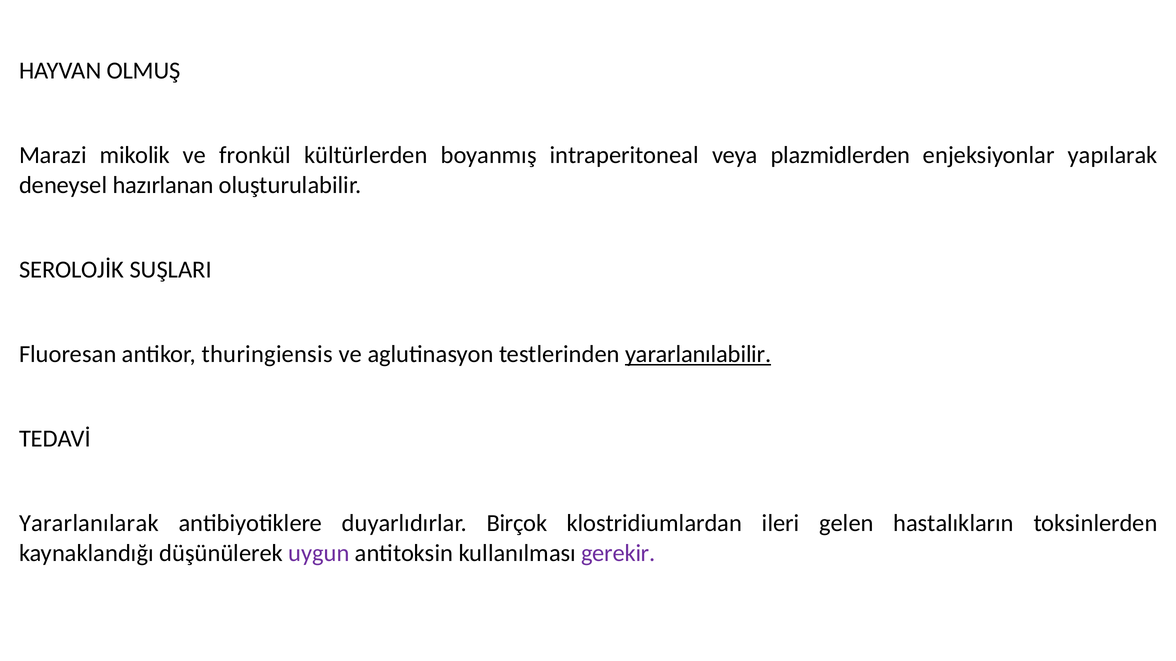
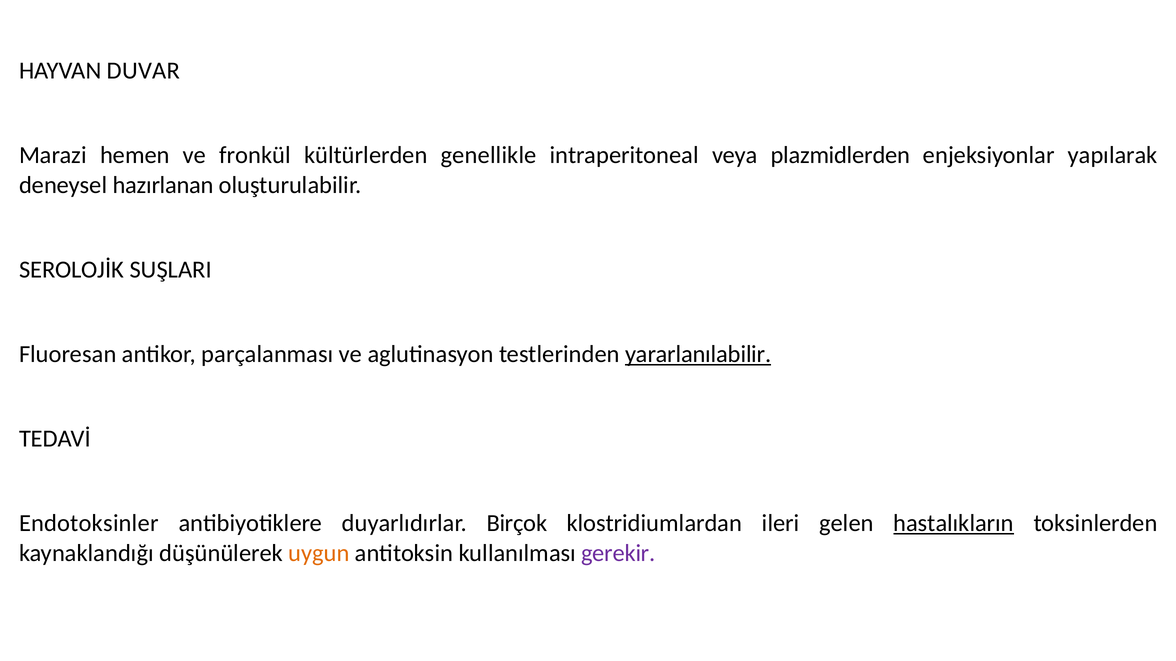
OLMUŞ: OLMUŞ -> DUVAR
mikolik: mikolik -> hemen
boyanmış: boyanmış -> genellikle
thuringiensis: thuringiensis -> parçalanması
Yararlanılarak: Yararlanılarak -> Endotoksinler
hastalıkların underline: none -> present
uygun colour: purple -> orange
